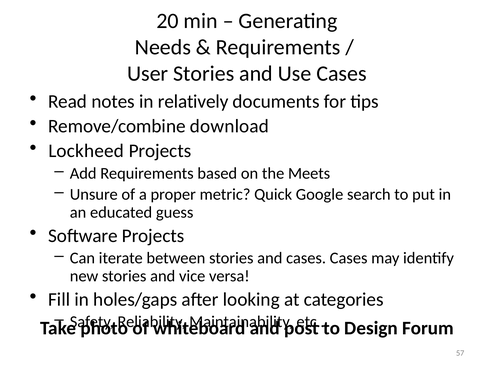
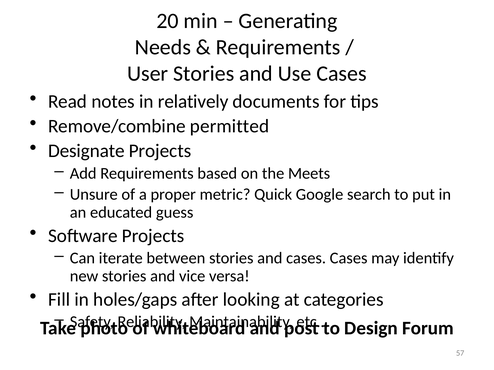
download: download -> permitted
Lockheed: Lockheed -> Designate
